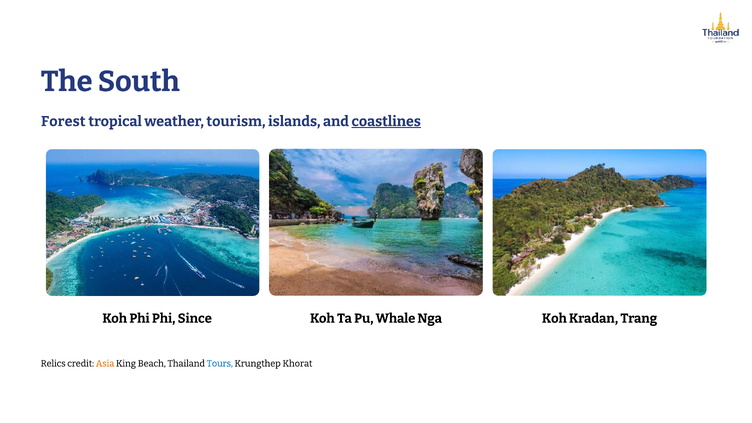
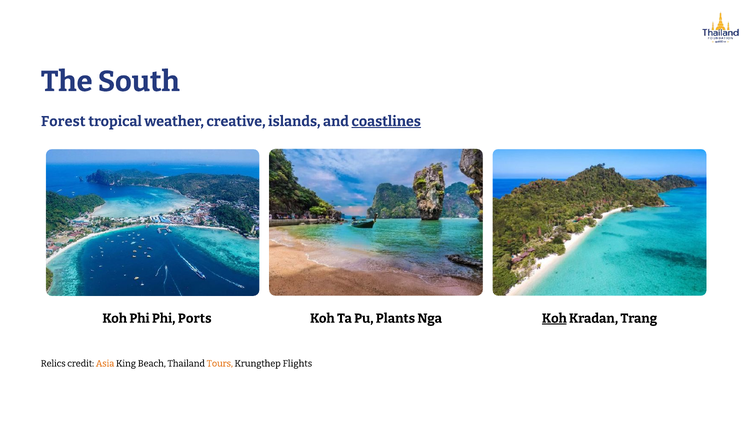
tourism: tourism -> creative
Since: Since -> Ports
Whale: Whale -> Plants
Koh at (554, 318) underline: none -> present
Tours colour: blue -> orange
Khorat: Khorat -> Flights
